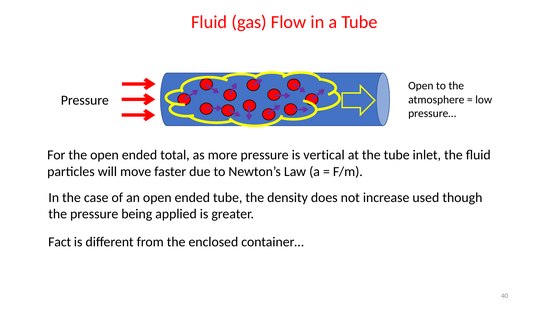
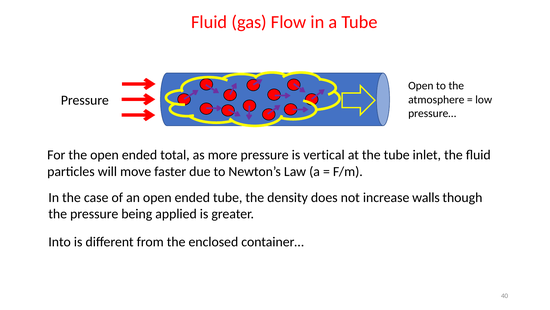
used: used -> walls
Fact: Fact -> Into
